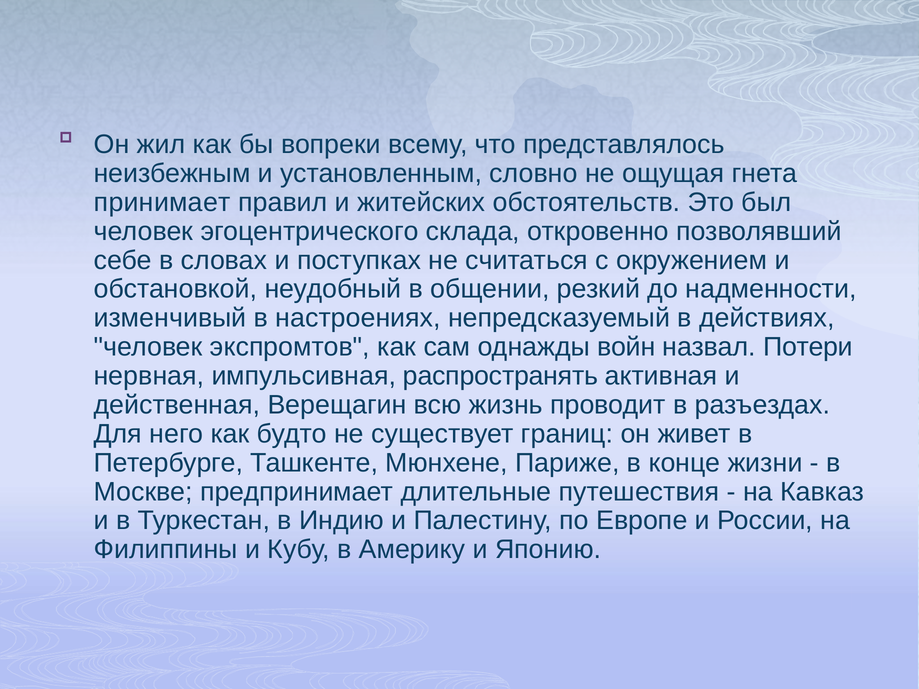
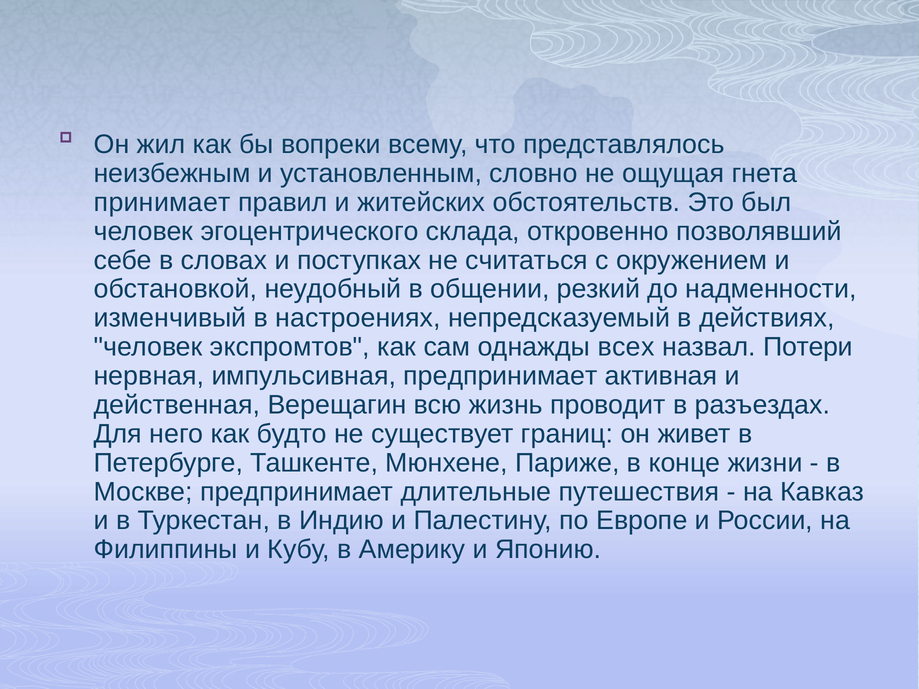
войн: войн -> всех
импульсивная распространять: распространять -> предпринимает
